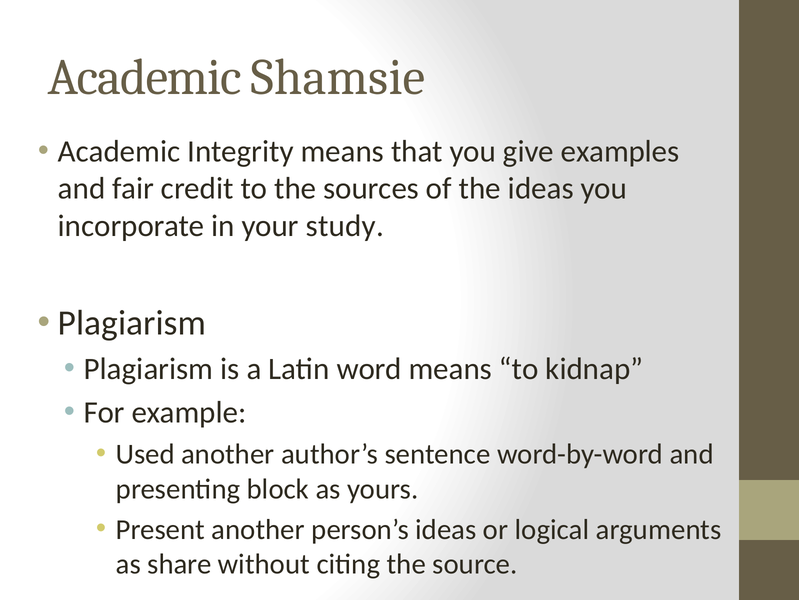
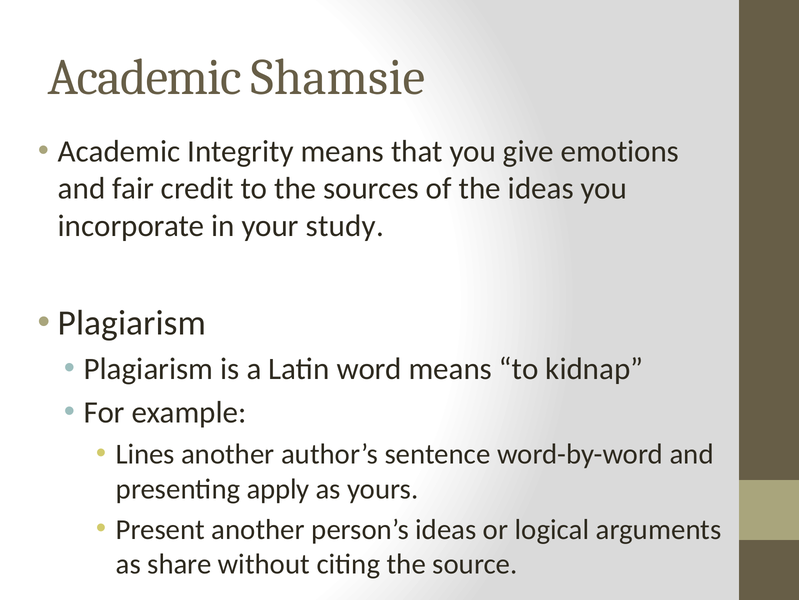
examples: examples -> emotions
Used: Used -> Lines
block: block -> apply
